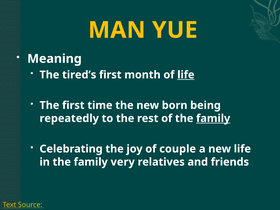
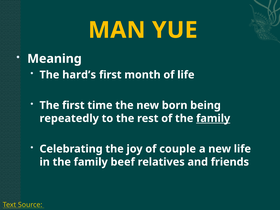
tired’s: tired’s -> hard’s
life at (186, 75) underline: present -> none
very: very -> beef
